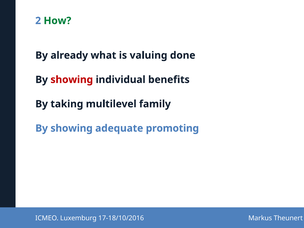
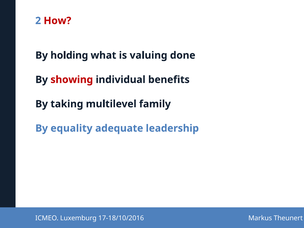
How colour: green -> red
already: already -> holding
showing at (72, 128): showing -> equality
promoting: promoting -> leadership
